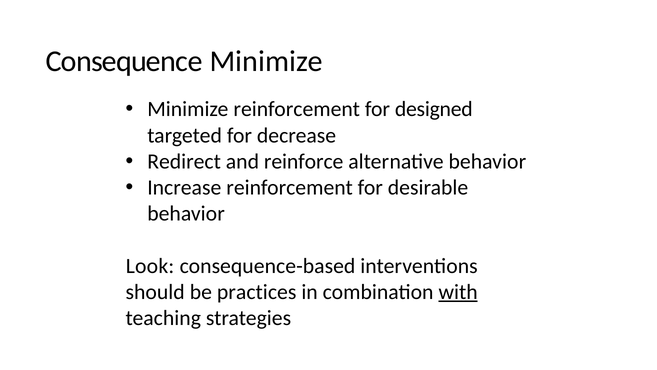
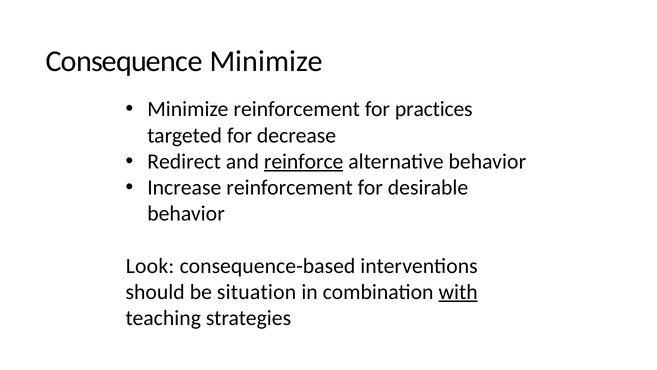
designed: designed -> practices
reinforce underline: none -> present
practices: practices -> situation
